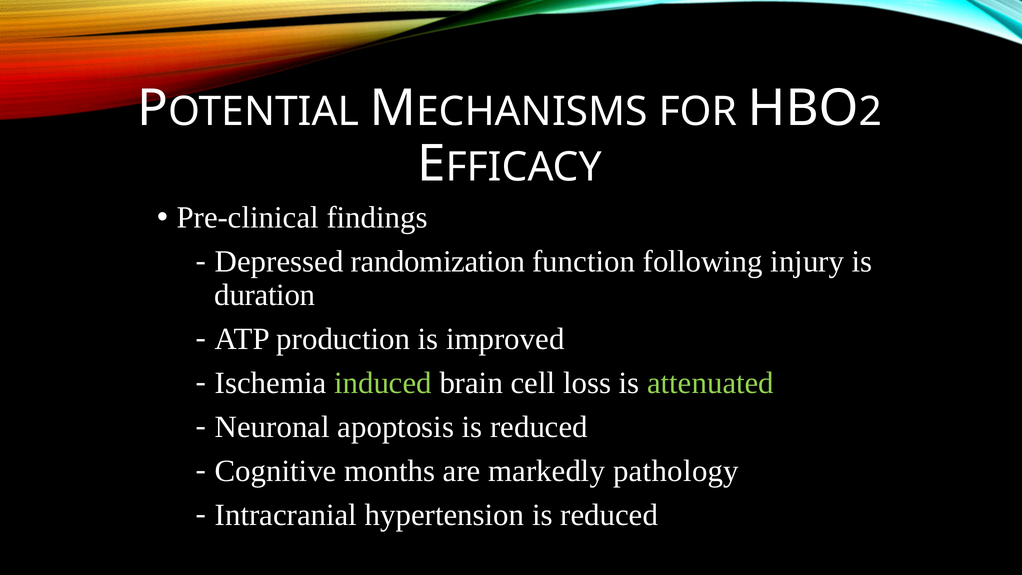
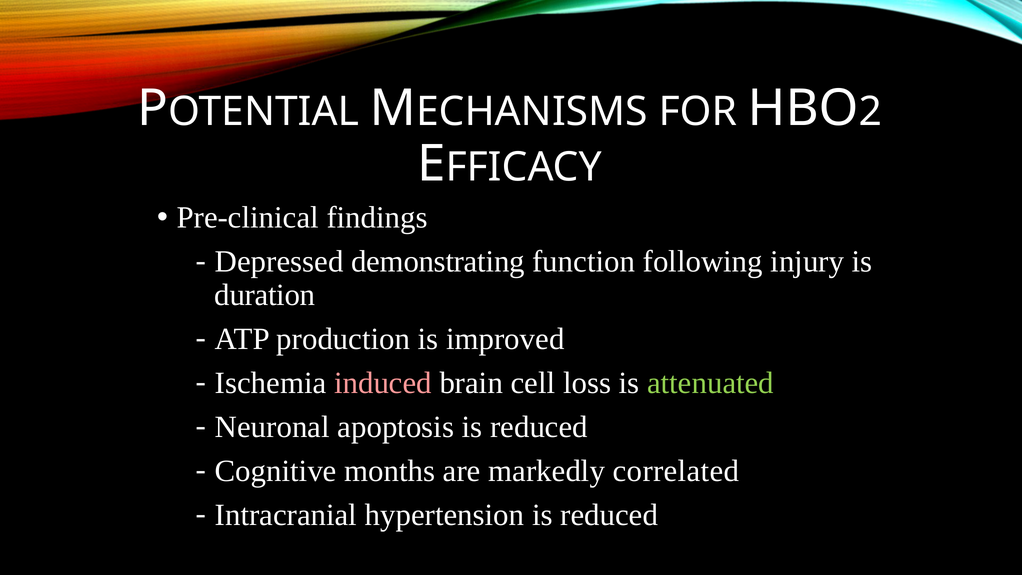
randomization: randomization -> demonstrating
induced colour: light green -> pink
pathology: pathology -> correlated
